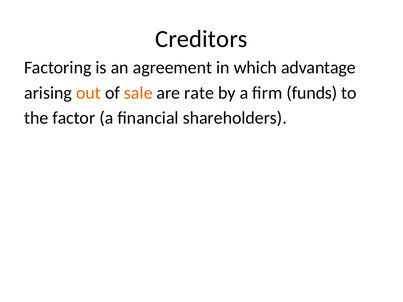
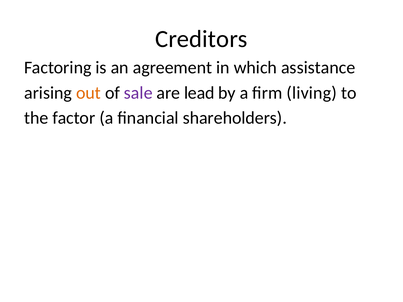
advantage: advantage -> assistance
sale colour: orange -> purple
rate: rate -> lead
funds: funds -> living
